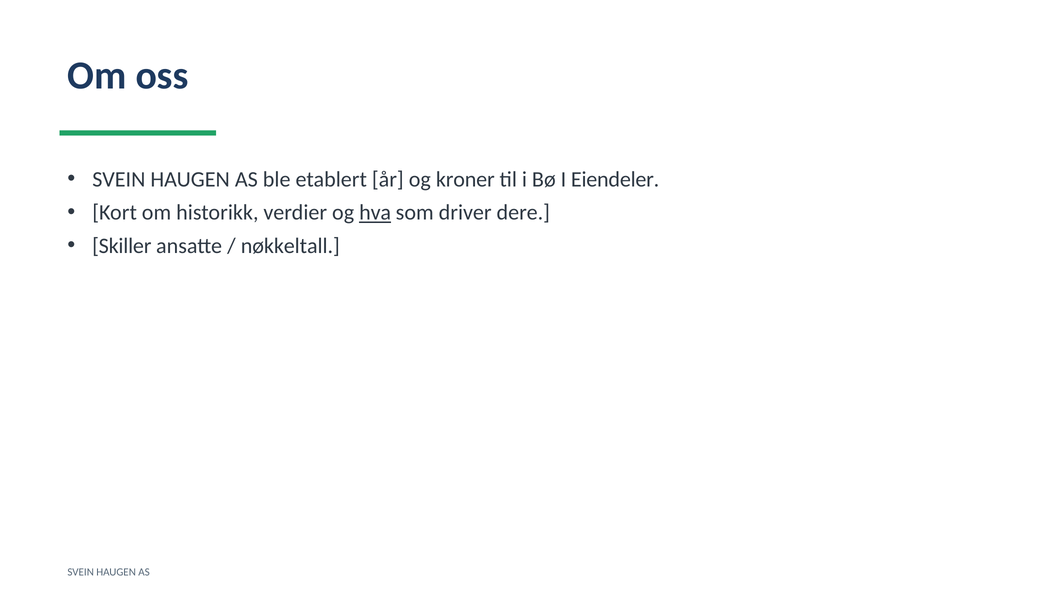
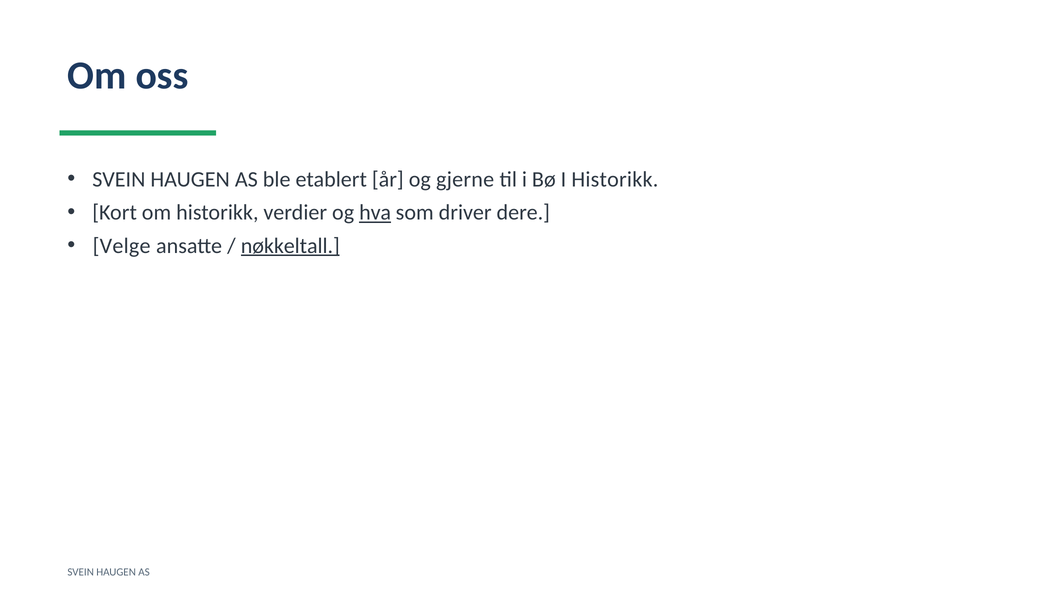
kroner: kroner -> gjerne
I Eiendeler: Eiendeler -> Historikk
Skiller: Skiller -> Velge
nøkkeltall underline: none -> present
